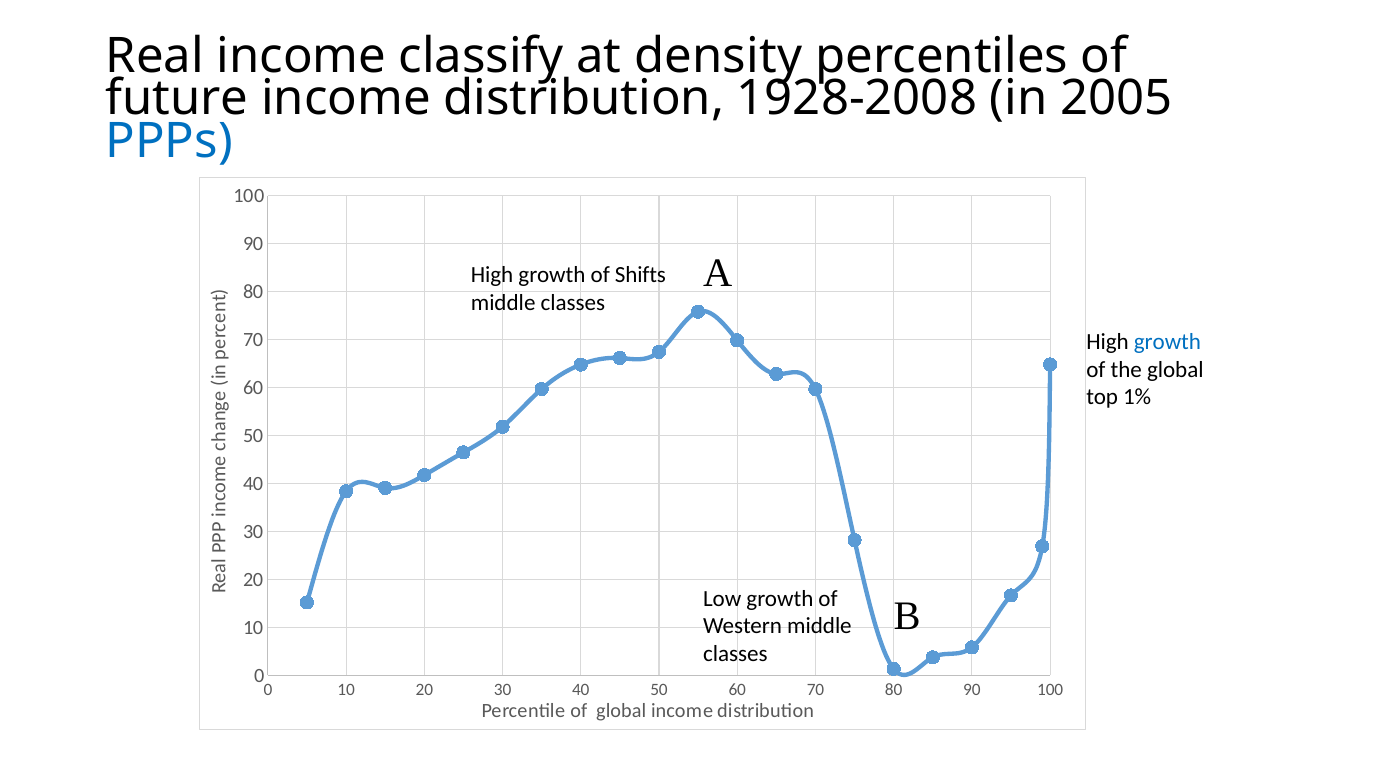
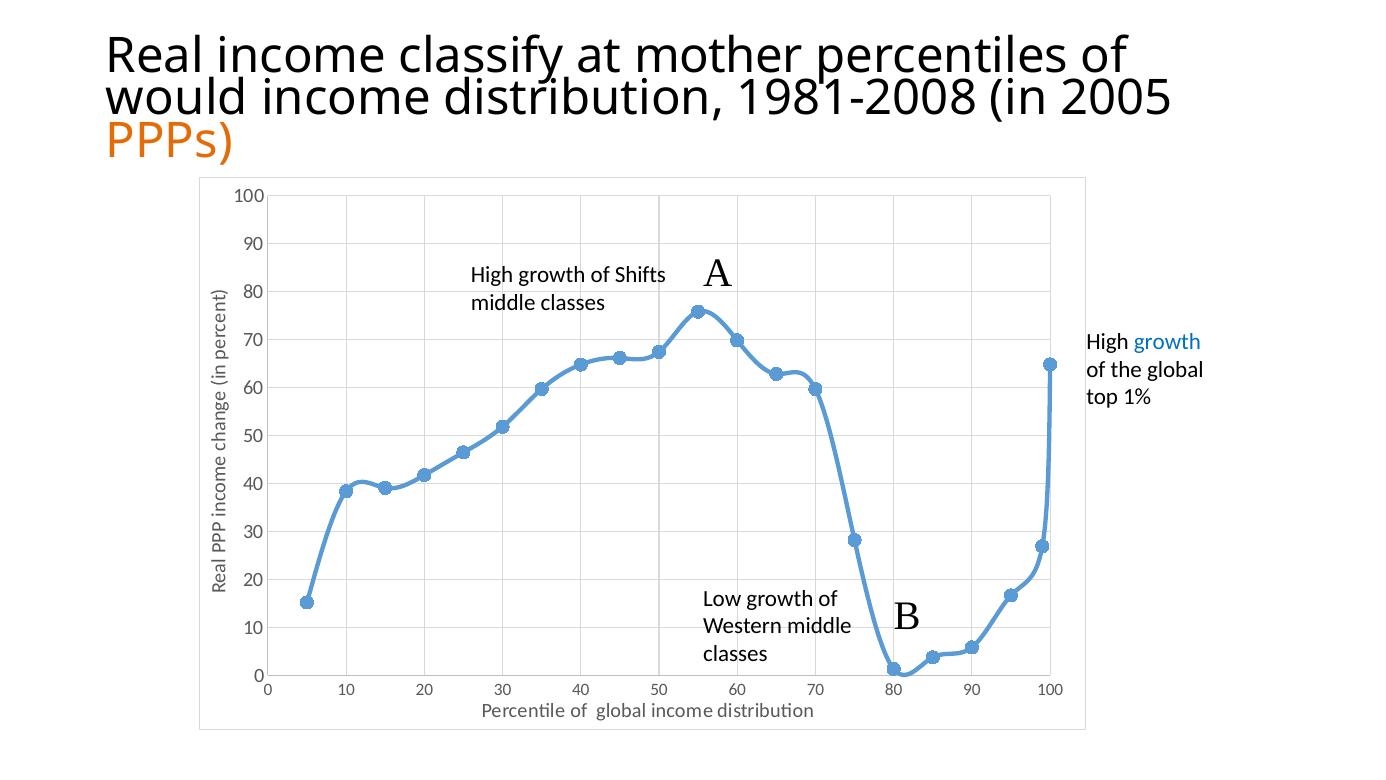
density: density -> mother
future: future -> would
1928-2008: 1928-2008 -> 1981-2008
PPPs colour: blue -> orange
